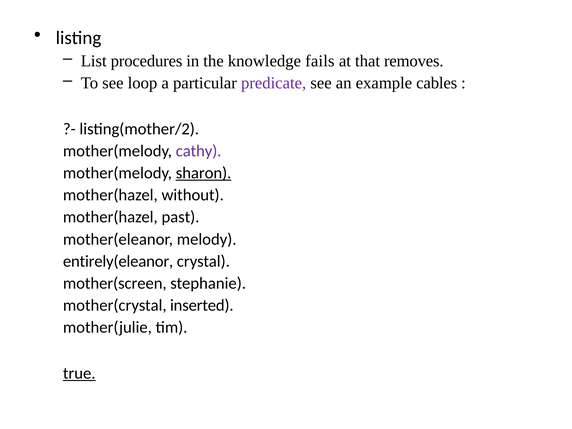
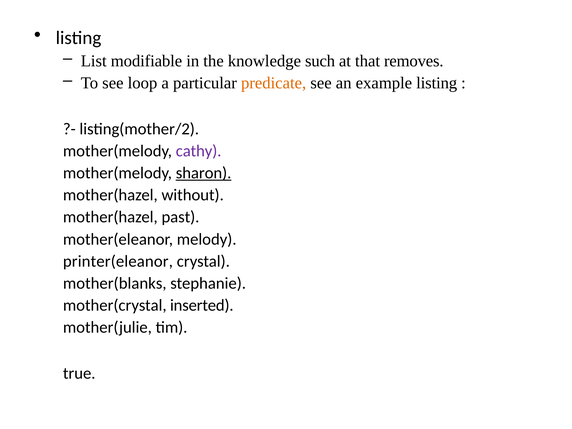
procedures: procedures -> modifiable
fails: fails -> such
predicate colour: purple -> orange
example cables: cables -> listing
entirely(eleanor: entirely(eleanor -> printer(eleanor
mother(screen: mother(screen -> mother(blanks
true underline: present -> none
